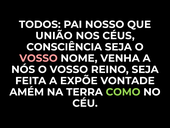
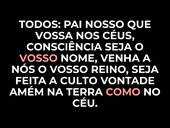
UNIÃO: UNIÃO -> VOSSA
EXPÕE: EXPÕE -> CULTO
COMO colour: light green -> pink
